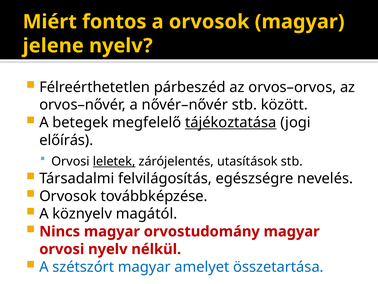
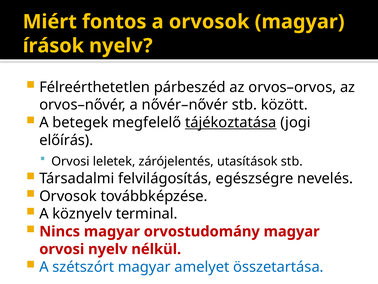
jelene: jelene -> írások
leletek underline: present -> none
magától: magától -> terminal
